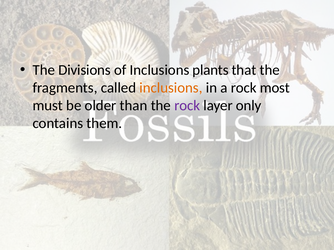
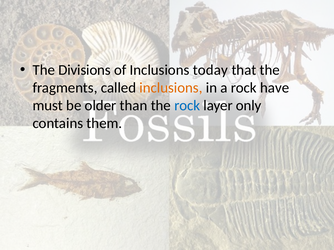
plants: plants -> today
most: most -> have
rock at (187, 106) colour: purple -> blue
